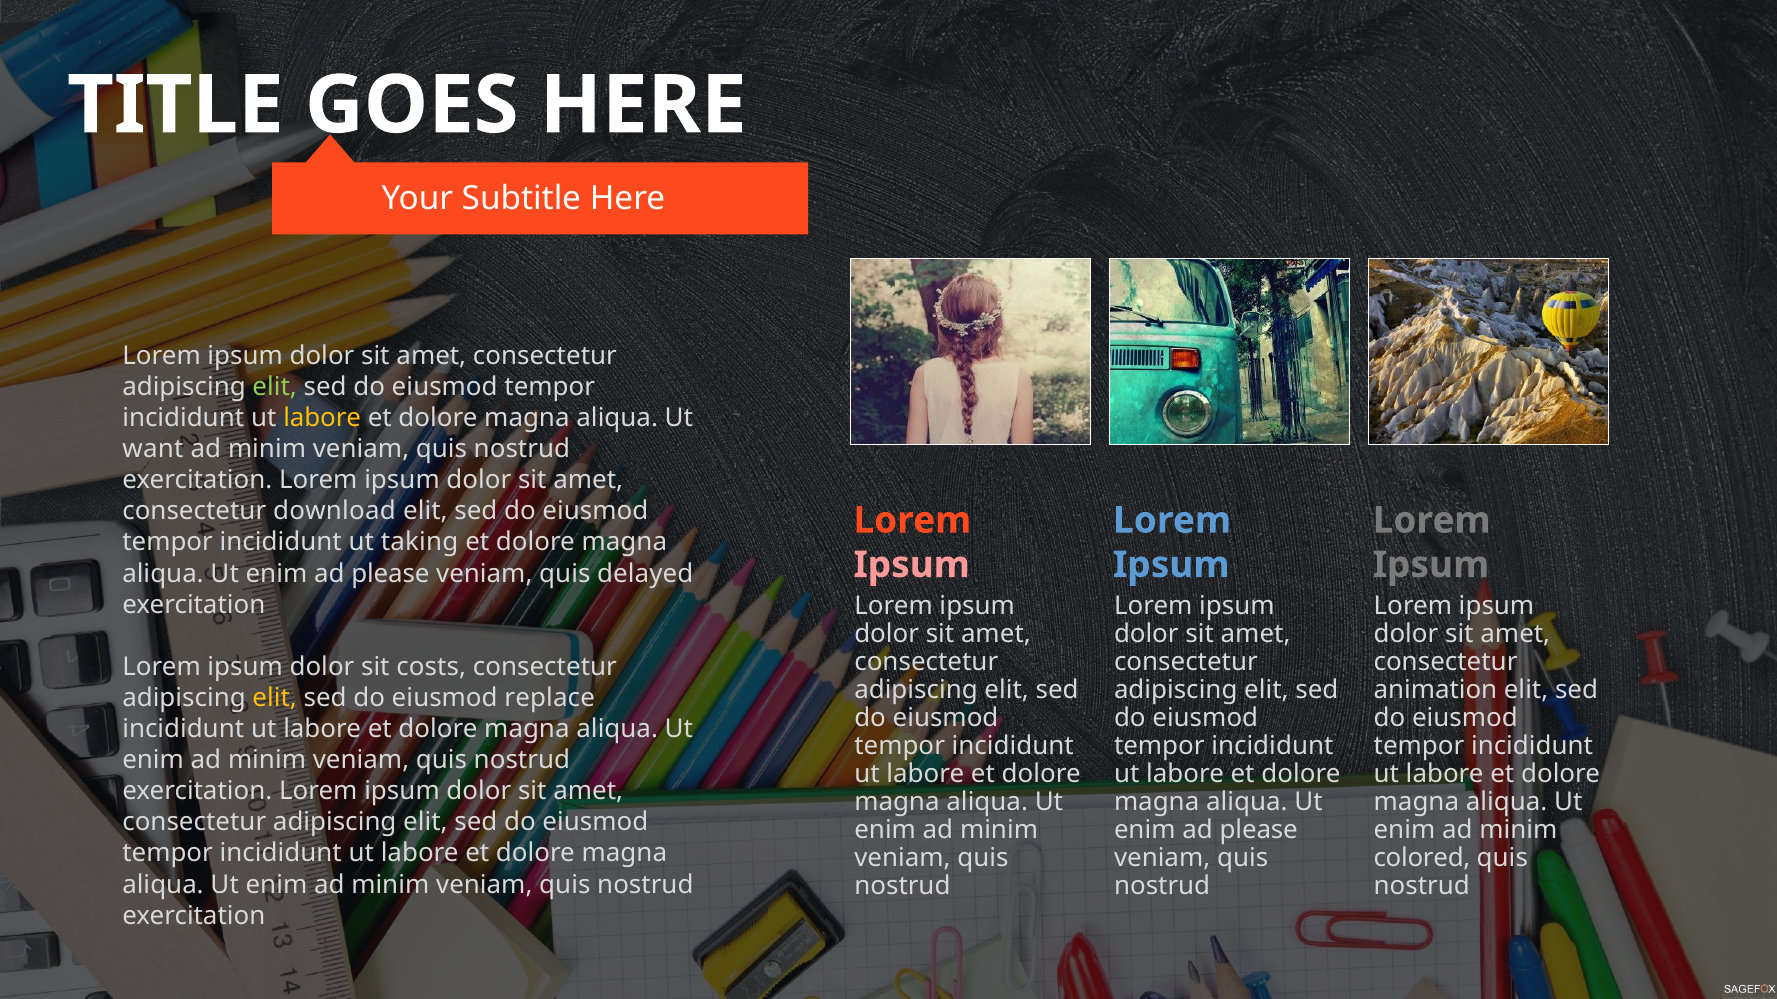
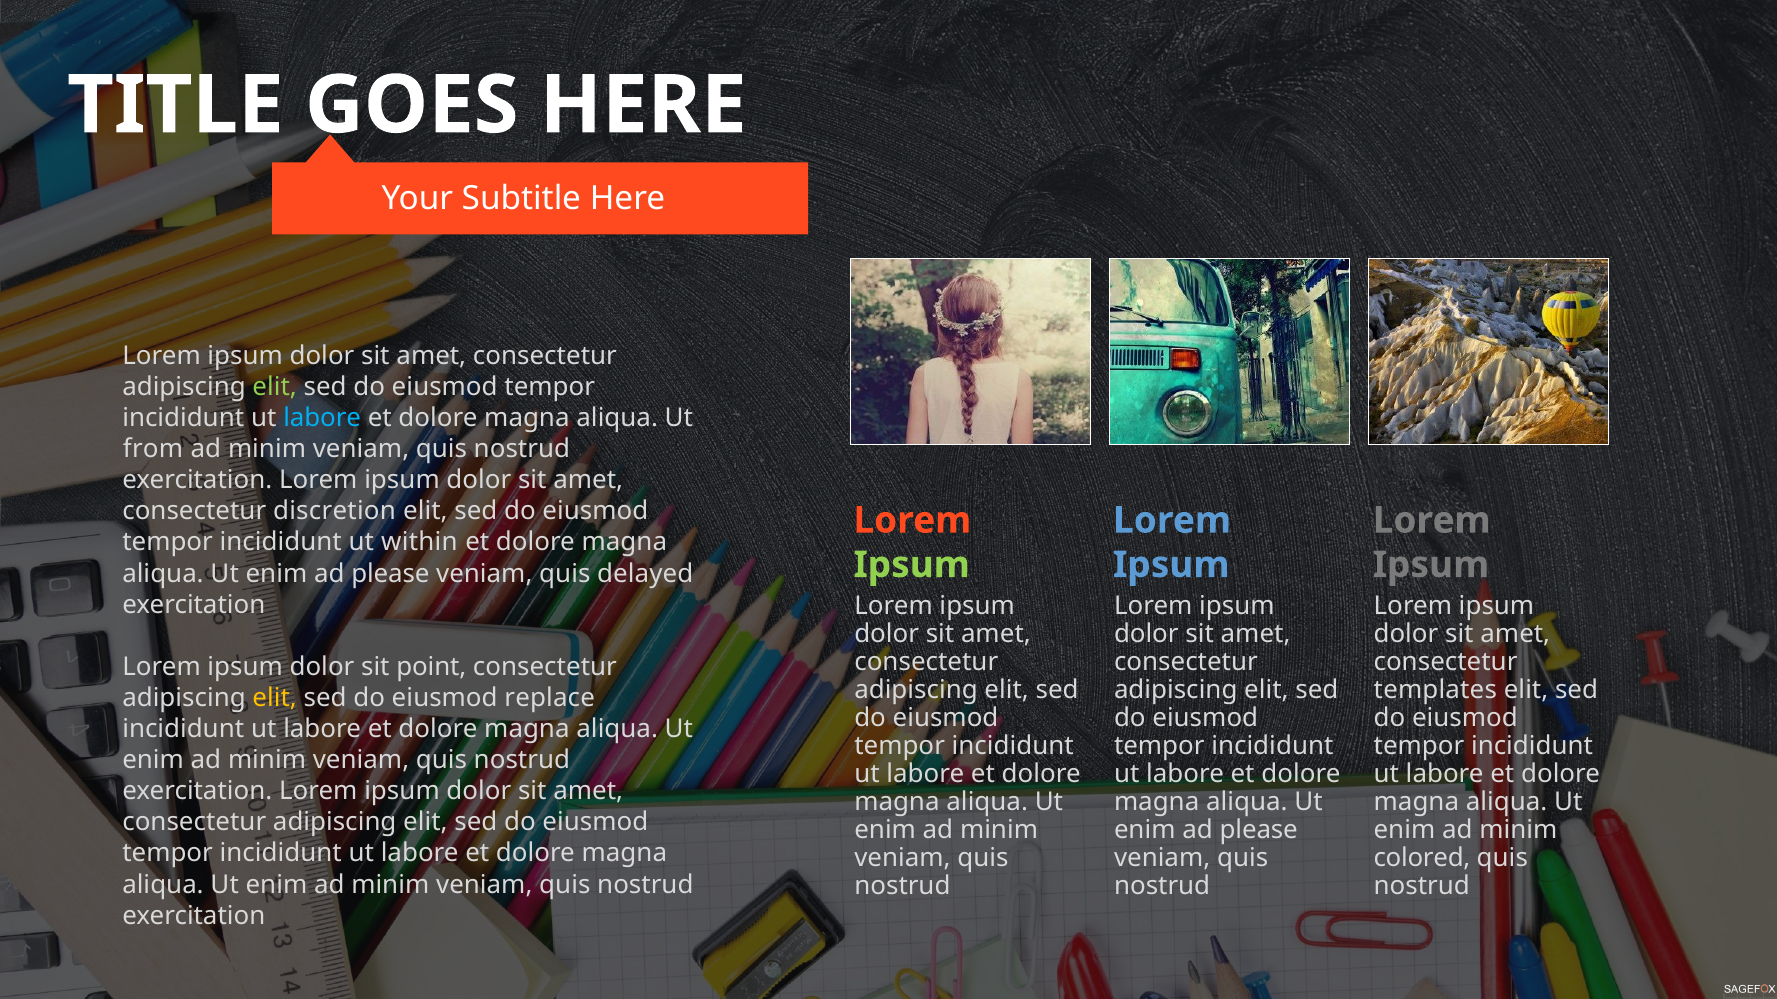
labore at (322, 418) colour: yellow -> light blue
want: want -> from
download: download -> discretion
taking: taking -> within
Ipsum at (912, 565) colour: pink -> light green
costs: costs -> point
animation: animation -> templates
